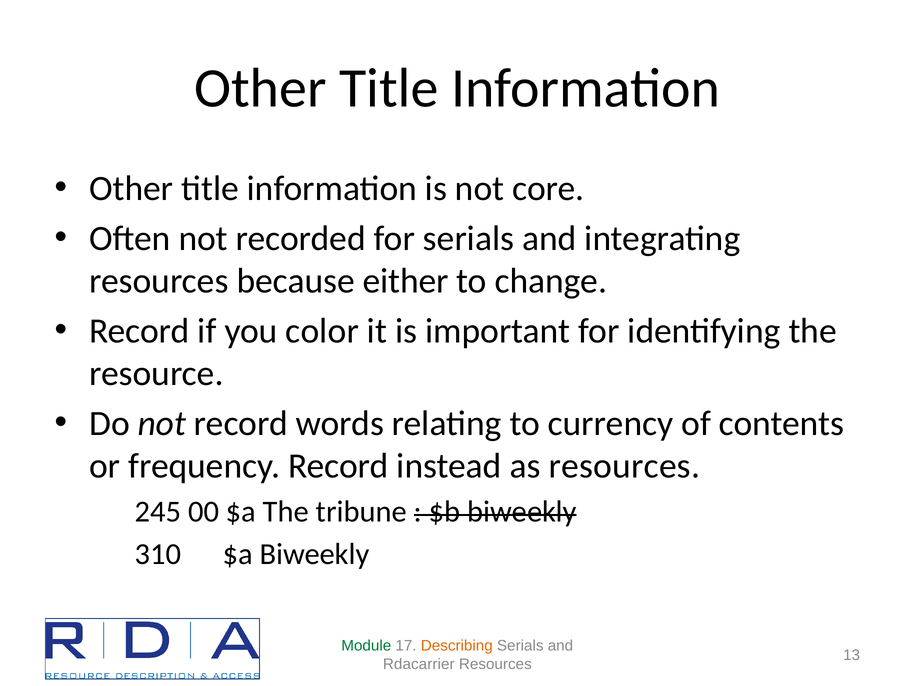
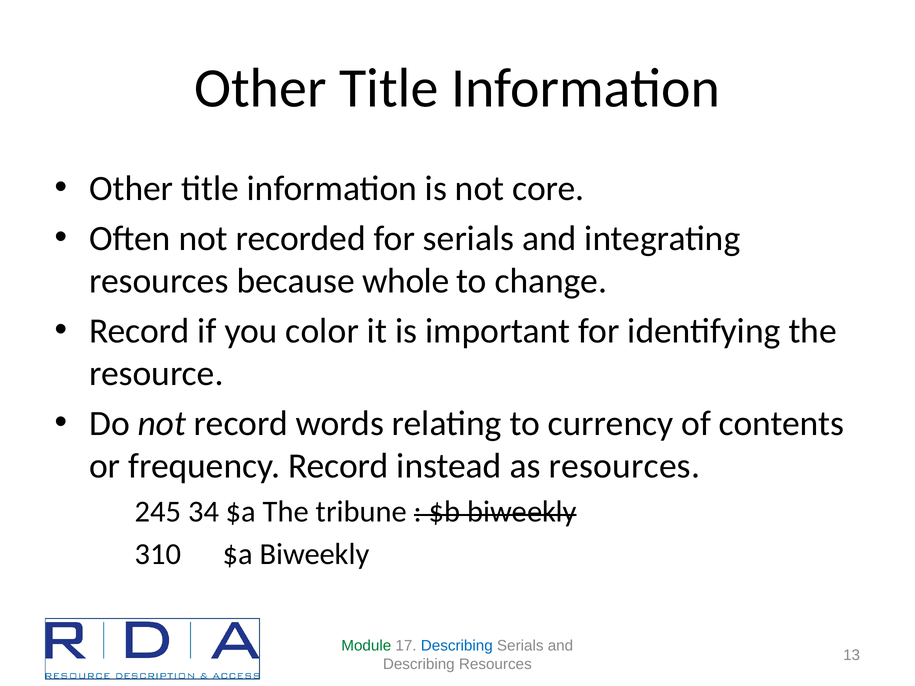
either: either -> whole
00: 00 -> 34
Describing at (457, 646) colour: orange -> blue
Rdacarrier at (419, 665): Rdacarrier -> Describing
